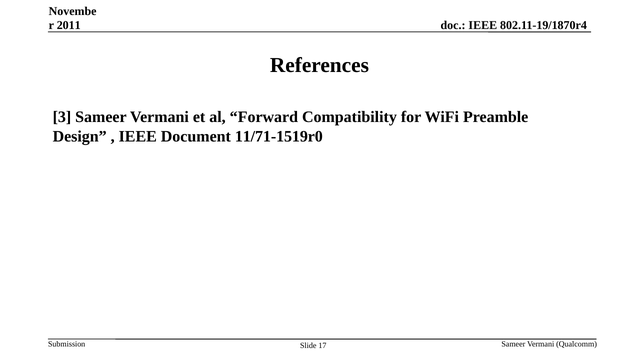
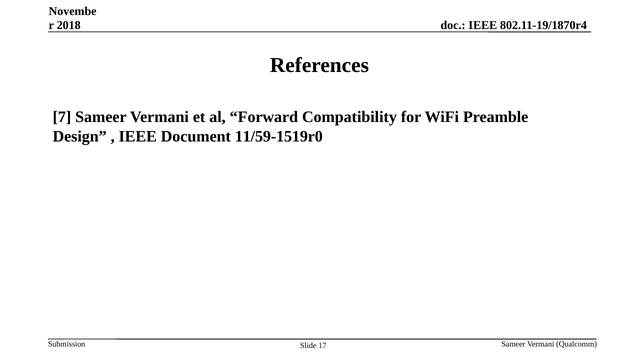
2011: 2011 -> 2018
3: 3 -> 7
11/71-1519r0: 11/71-1519r0 -> 11/59-1519r0
